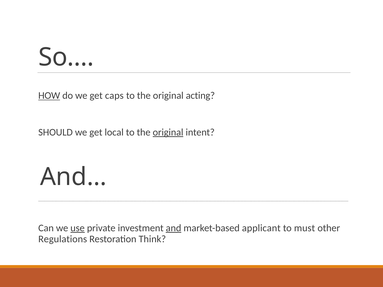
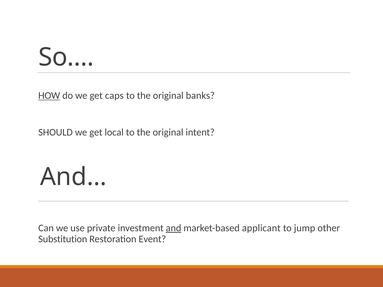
acting: acting -> banks
original at (168, 132) underline: present -> none
use underline: present -> none
must: must -> jump
Regulations: Regulations -> Substitution
Think: Think -> Event
